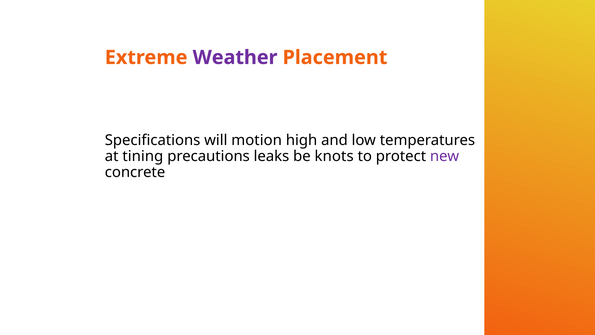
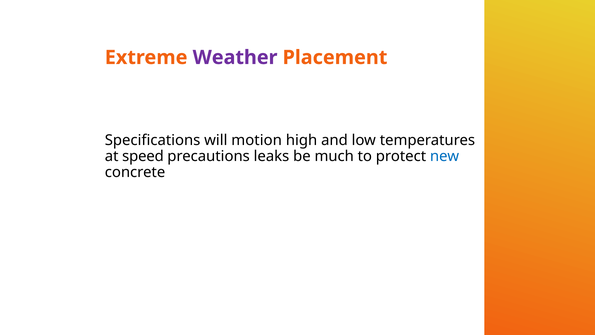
tining: tining -> speed
knots: knots -> much
new colour: purple -> blue
